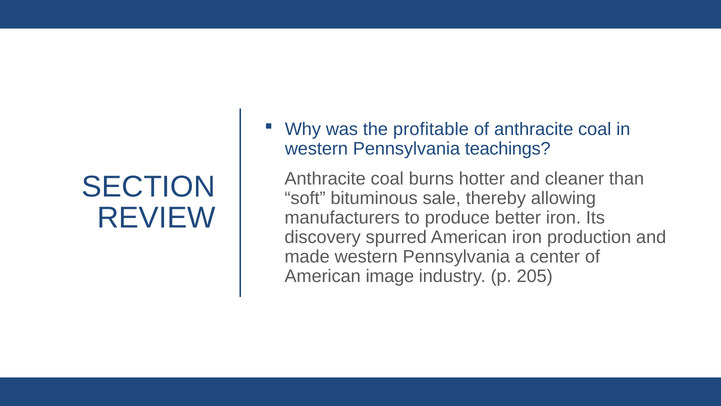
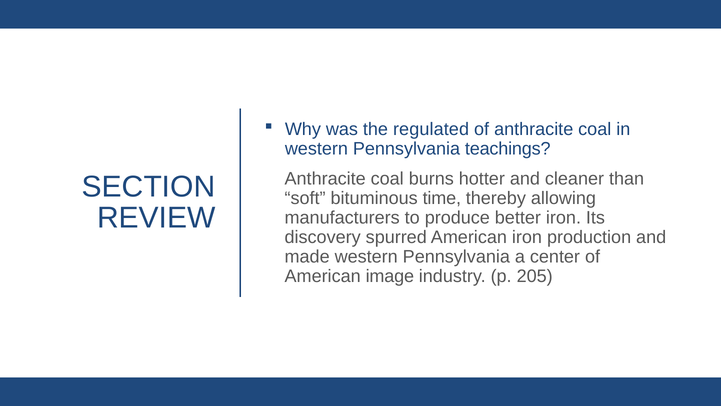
profitable: profitable -> regulated
sale: sale -> time
